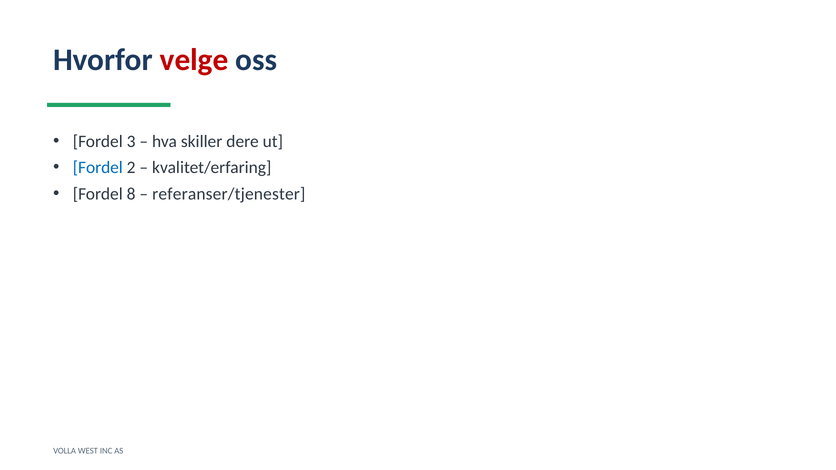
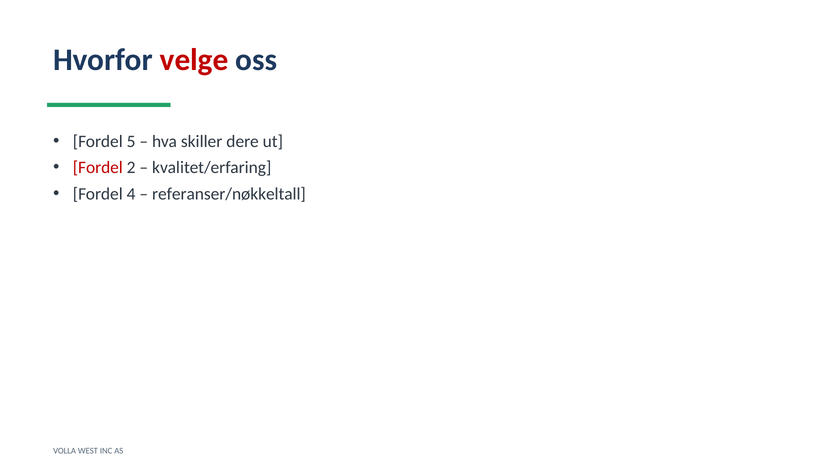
3: 3 -> 5
Fordel at (98, 168) colour: blue -> red
8: 8 -> 4
referanser/tjenester: referanser/tjenester -> referanser/nøkkeltall
